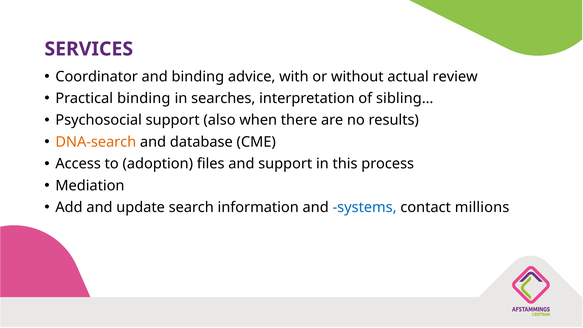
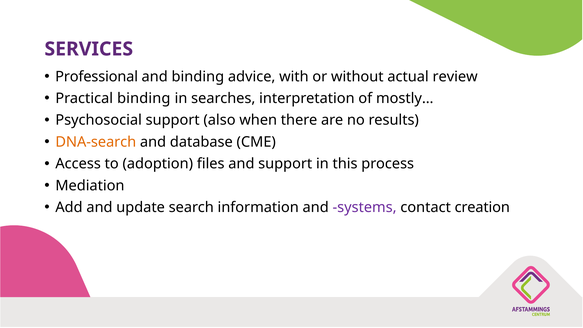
Coordinator: Coordinator -> Professional
sibling…: sibling… -> mostly…
systems colour: blue -> purple
millions: millions -> creation
